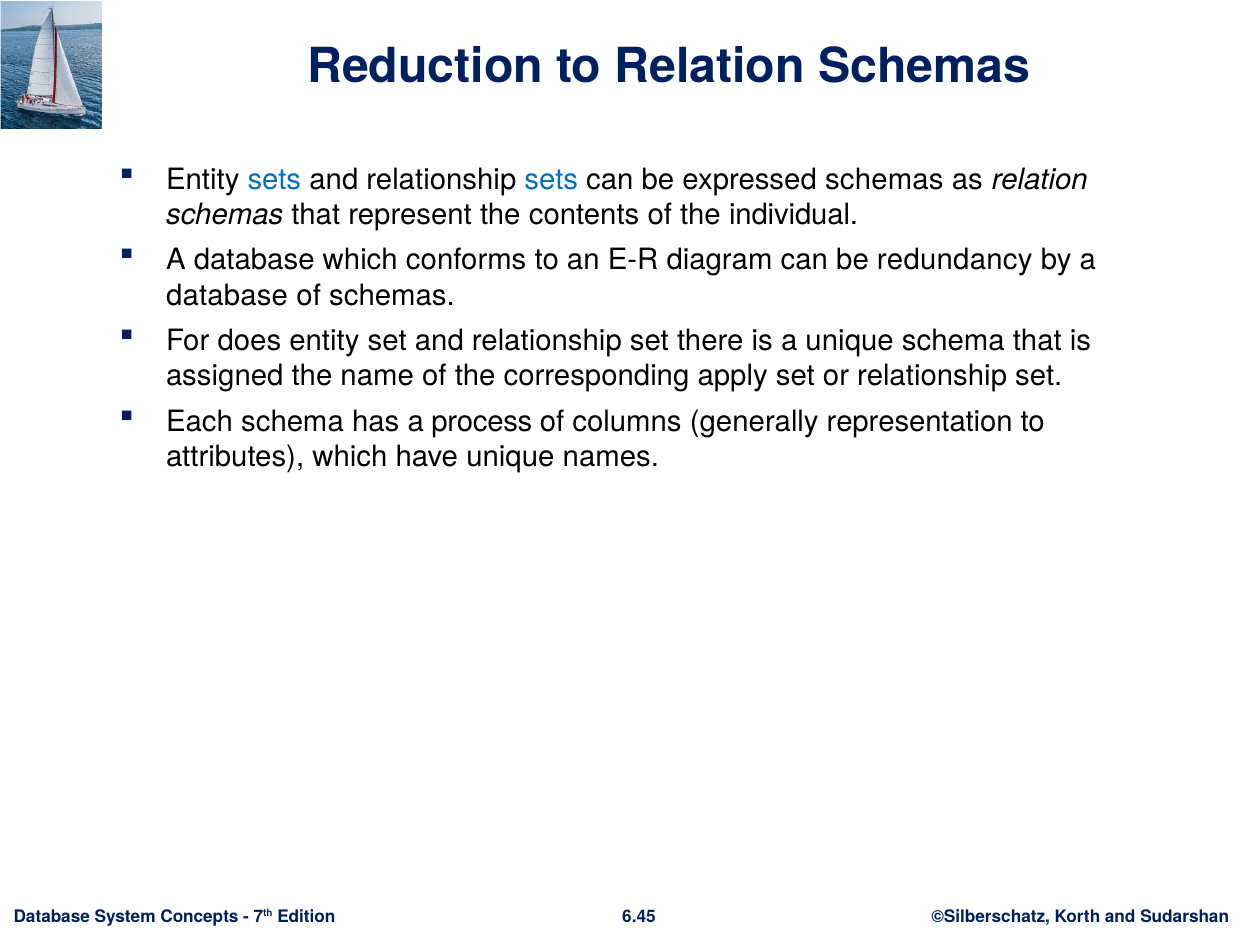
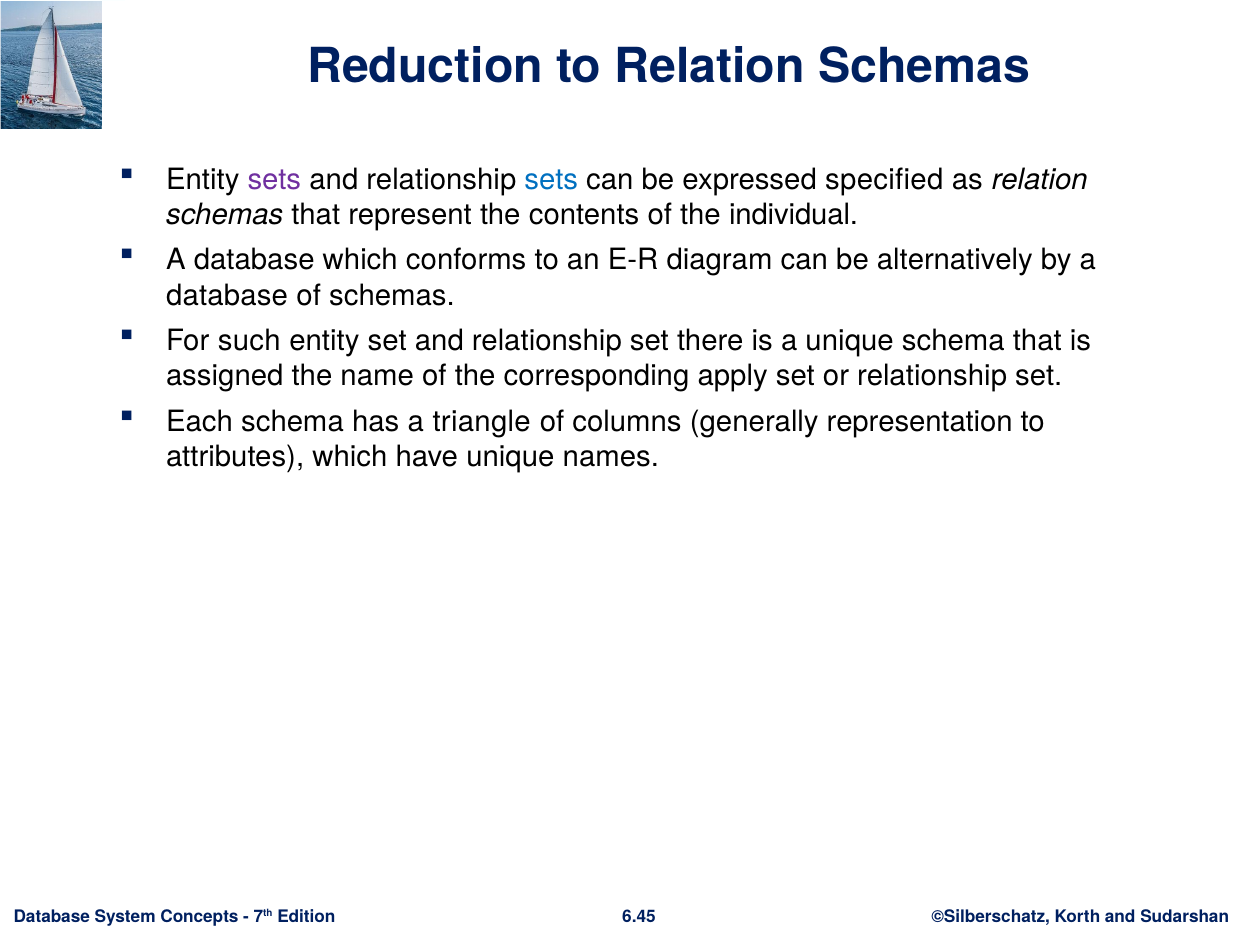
sets at (274, 179) colour: blue -> purple
expressed schemas: schemas -> specified
redundancy: redundancy -> alternatively
does: does -> such
process: process -> triangle
